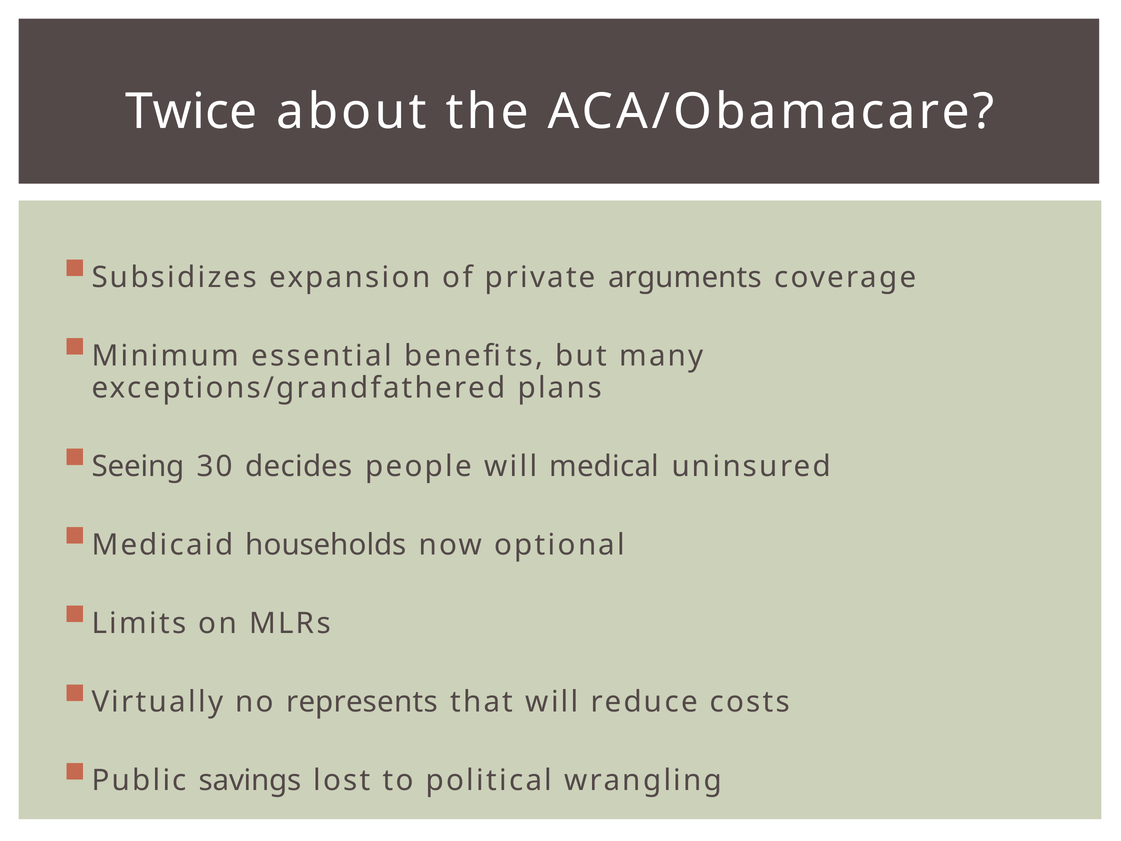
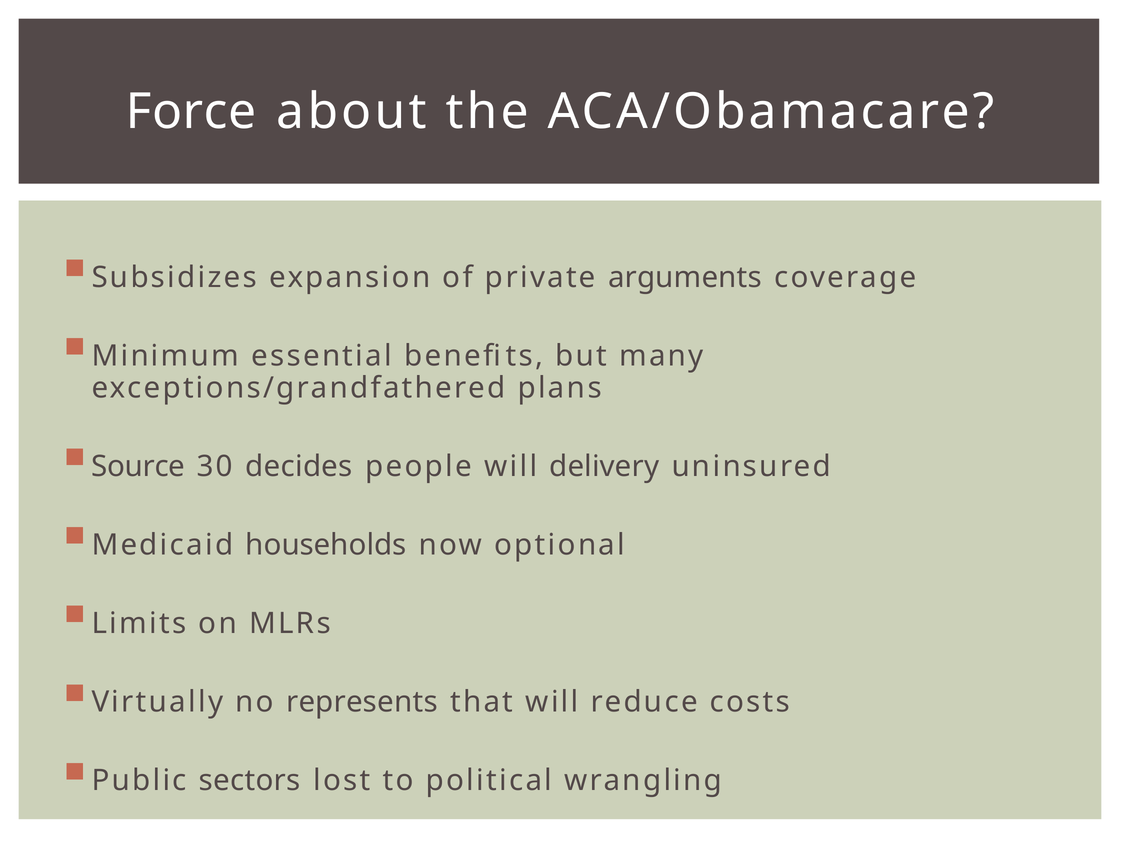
Twice: Twice -> Force
Seeing: Seeing -> Source
medical: medical -> delivery
savings: savings -> sectors
